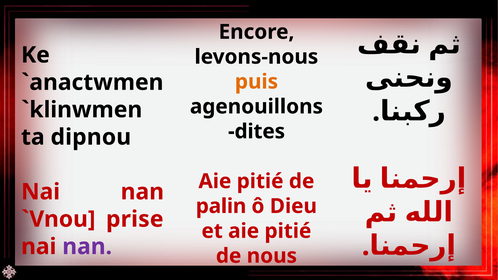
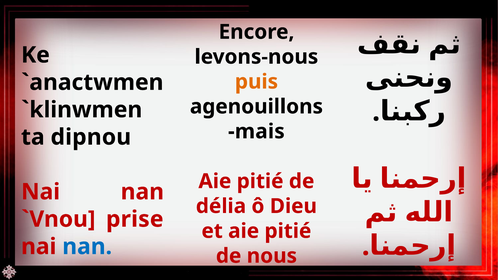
dites: dites -> mais
palin: palin -> délia
nan at (87, 247) colour: purple -> blue
